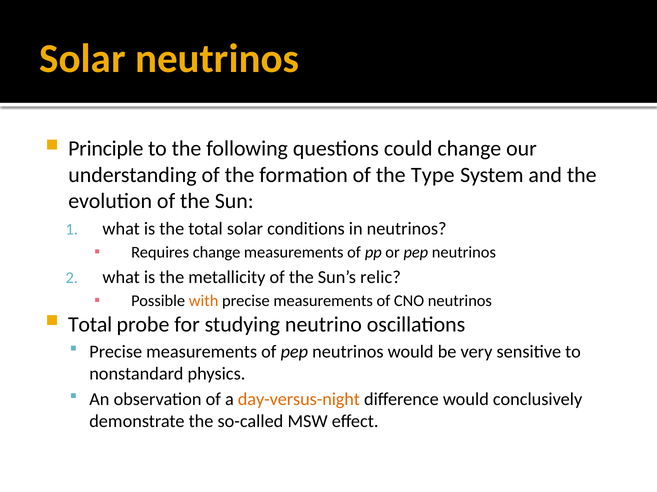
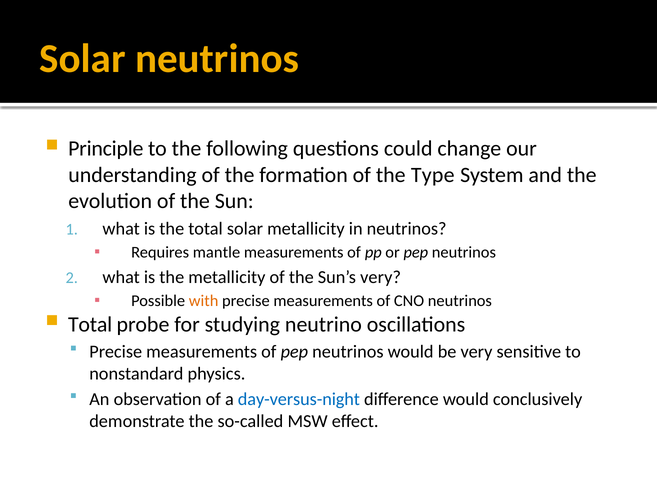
solar conditions: conditions -> metallicity
Requires change: change -> mantle
Sun’s relic: relic -> very
day-versus-night colour: orange -> blue
